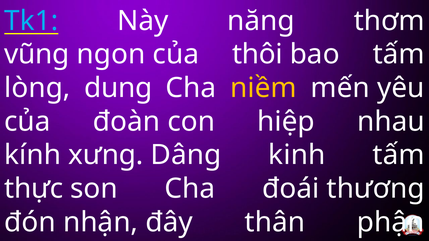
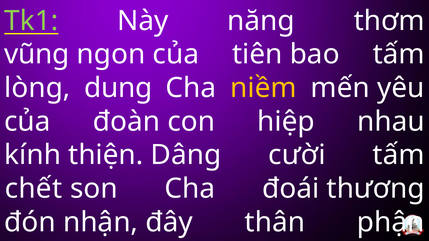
Tk1 colour: light blue -> light green
thôi: thôi -> tiên
xưng: xưng -> thiện
kinh: kinh -> cười
thực: thực -> chết
